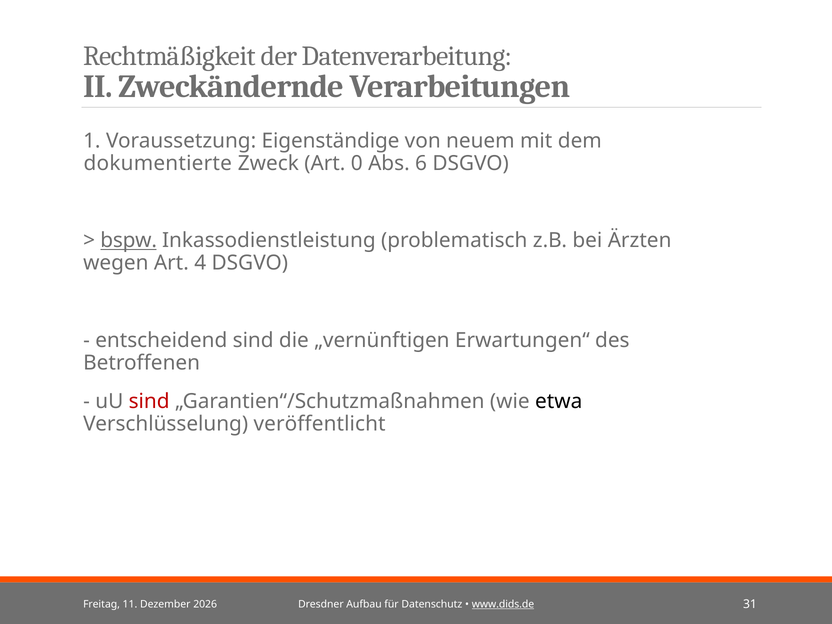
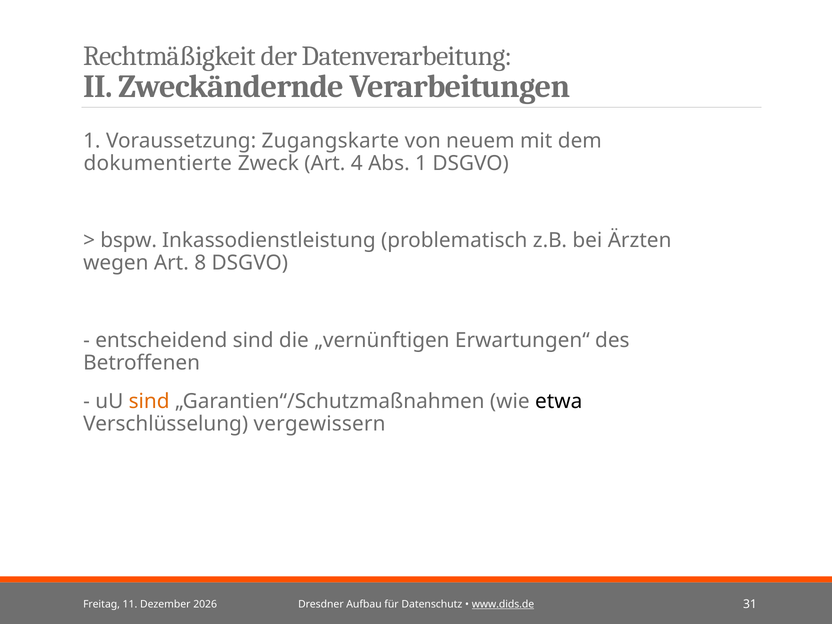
Eigenständige: Eigenständige -> Zugangskarte
0: 0 -> 4
Abs 6: 6 -> 1
bspw underline: present -> none
4: 4 -> 8
sind at (149, 401) colour: red -> orange
veröffentlicht: veröffentlicht -> vergewissern
